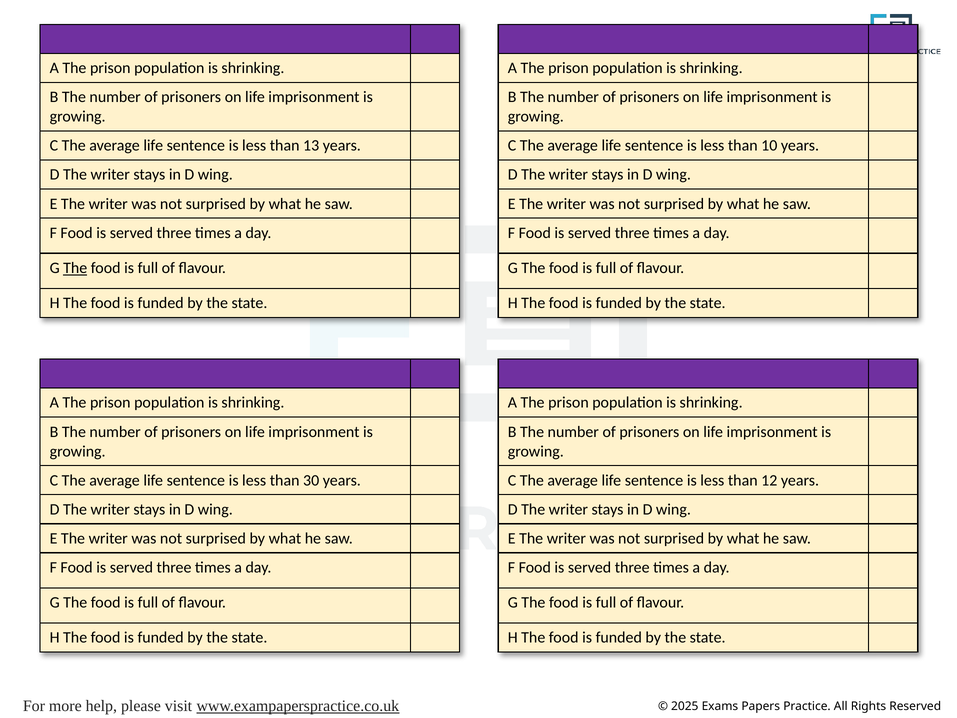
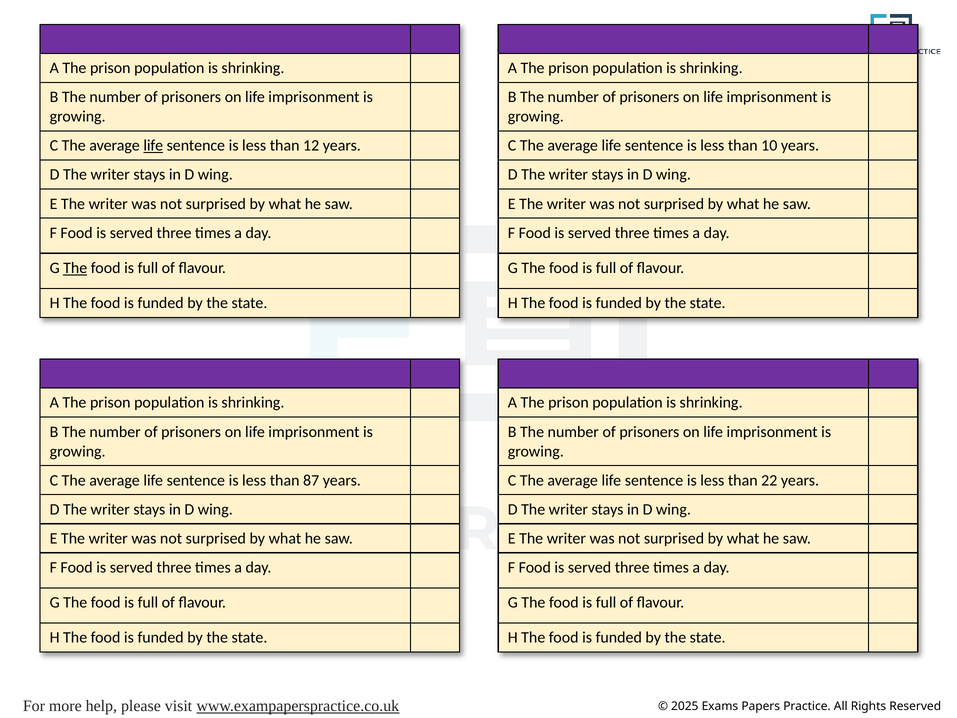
life at (153, 146) underline: none -> present
13: 13 -> 12
30: 30 -> 87
12: 12 -> 22
